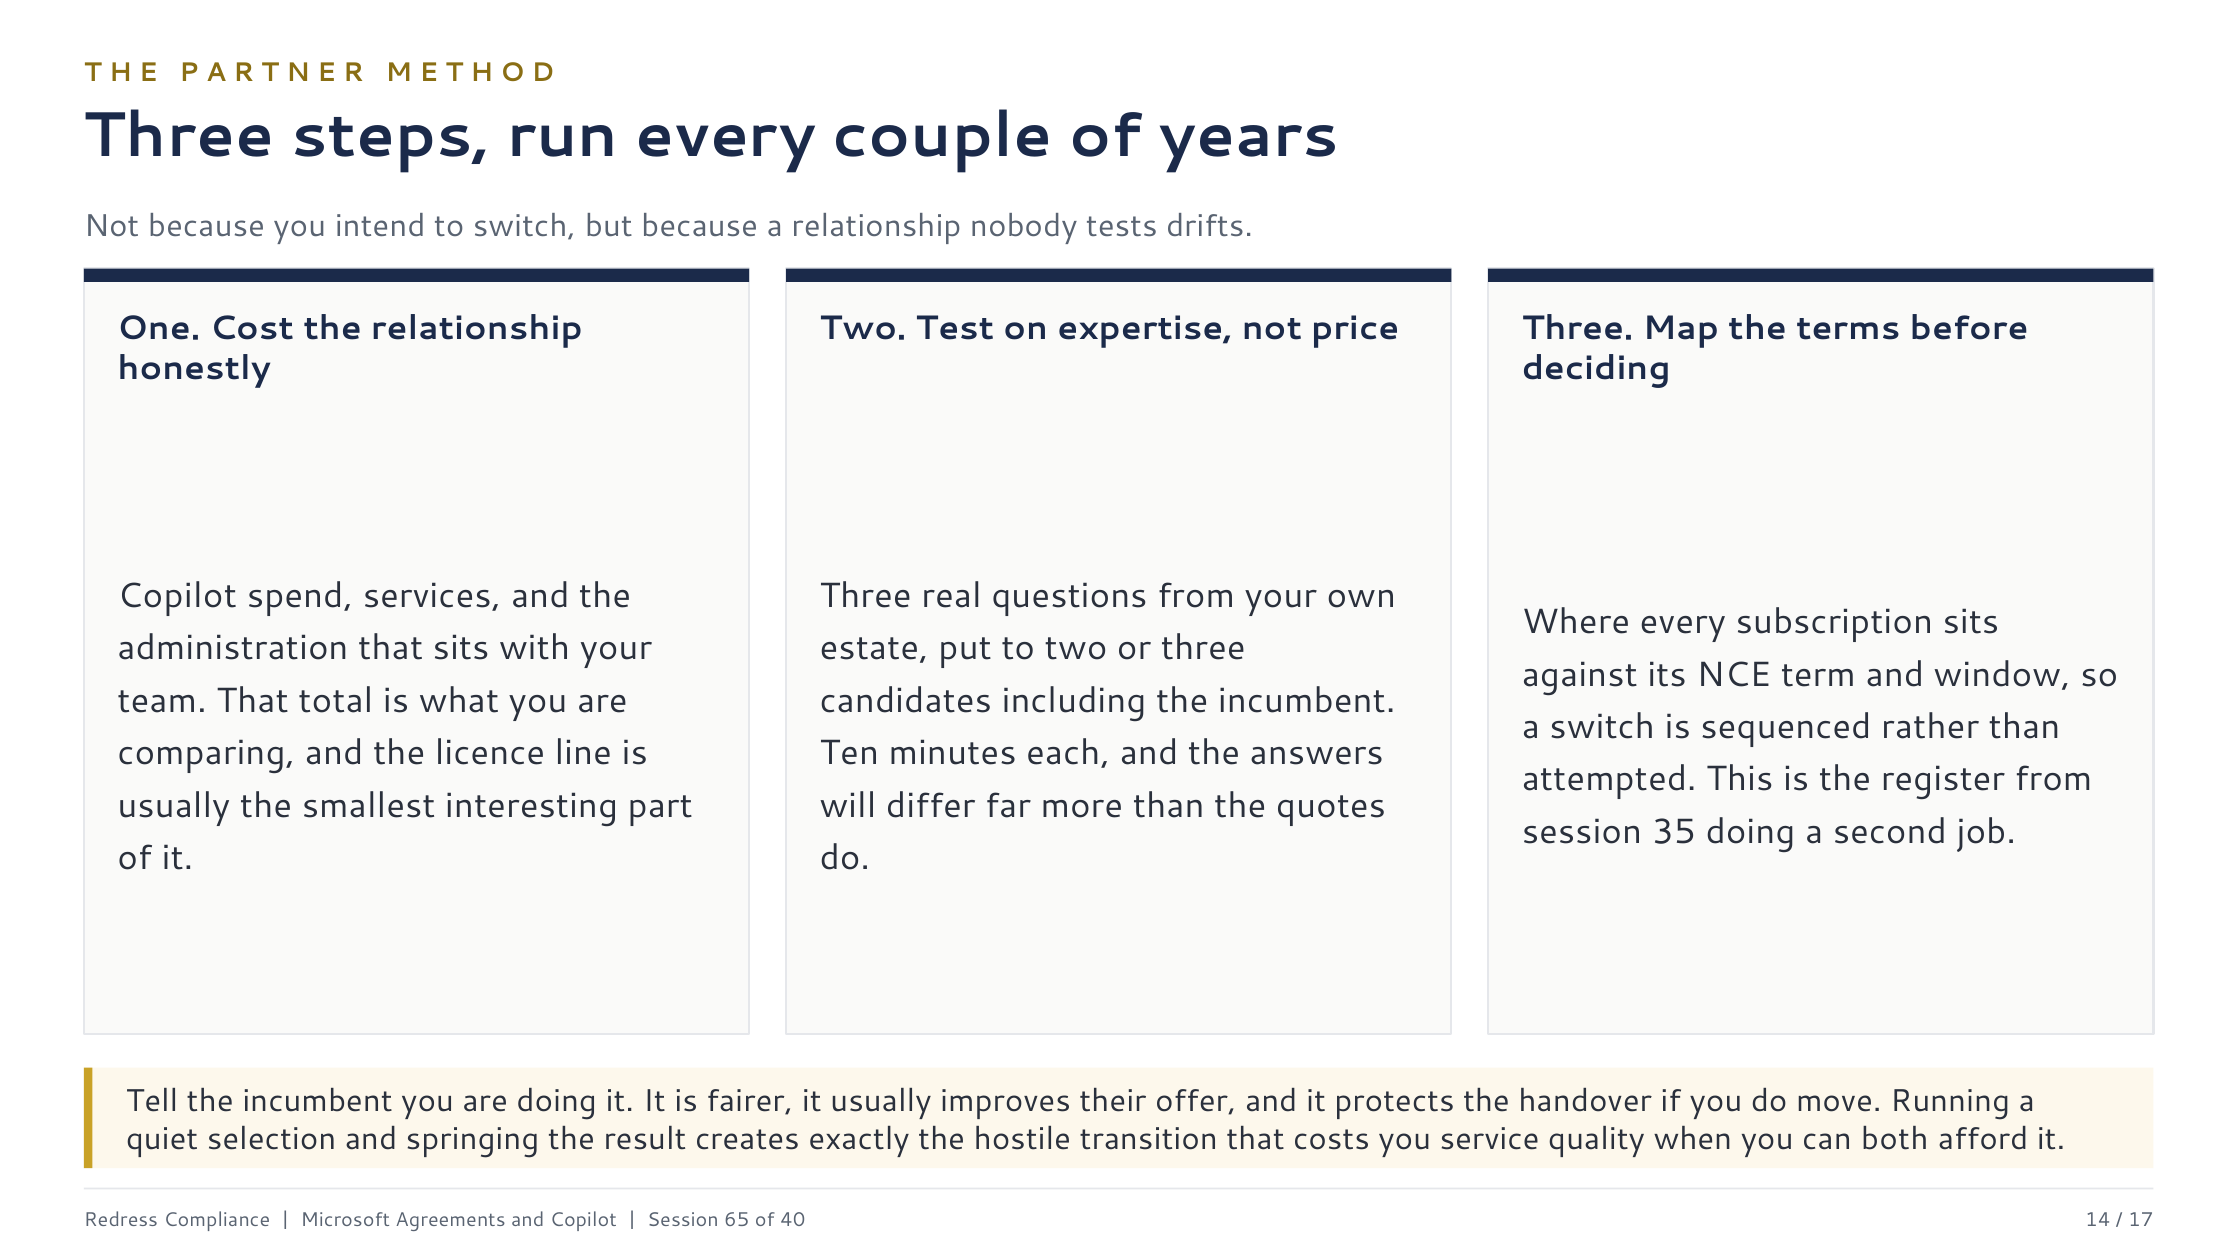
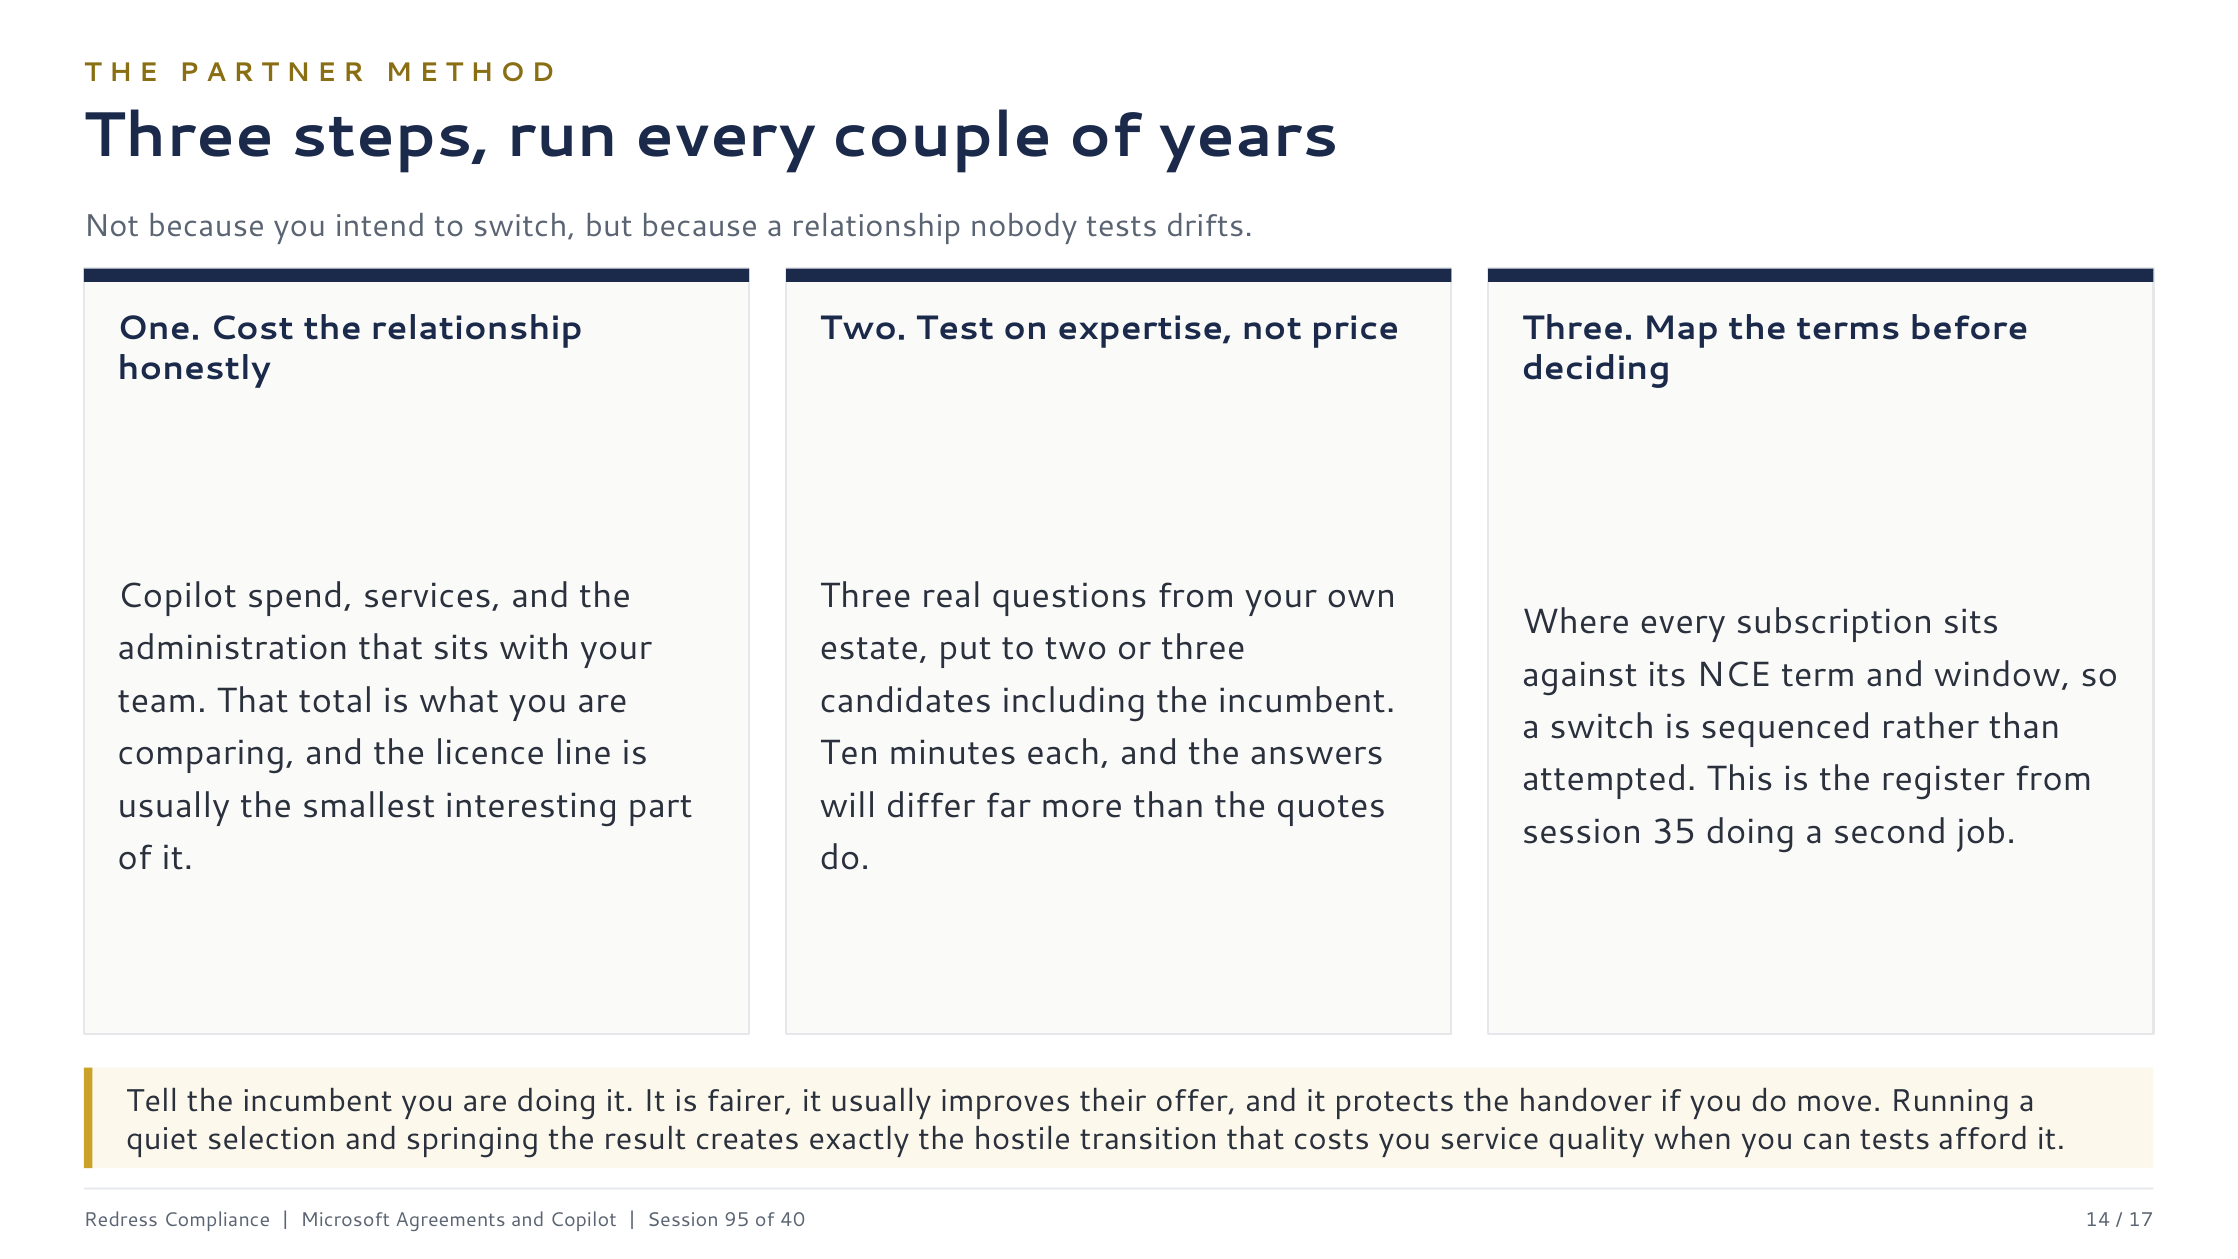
can both: both -> tests
65: 65 -> 95
